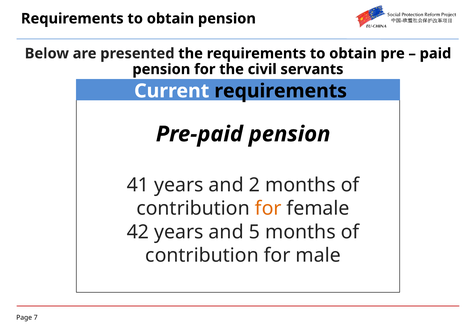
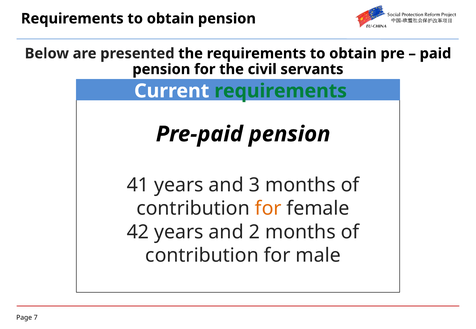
requirements at (281, 91) colour: black -> green
2: 2 -> 3
5: 5 -> 2
